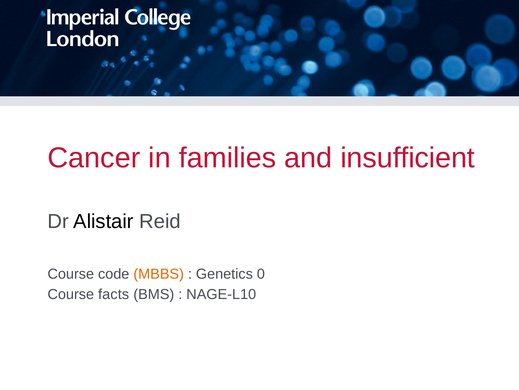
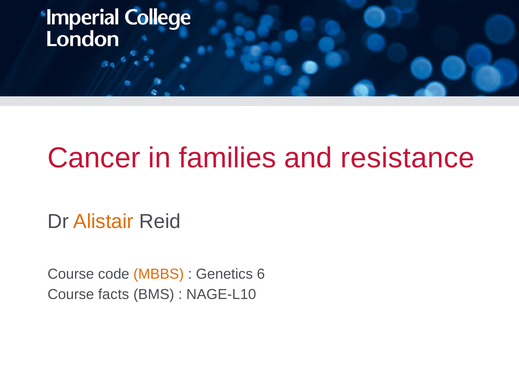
insufficient: insufficient -> resistance
Alistair colour: black -> orange
0: 0 -> 6
